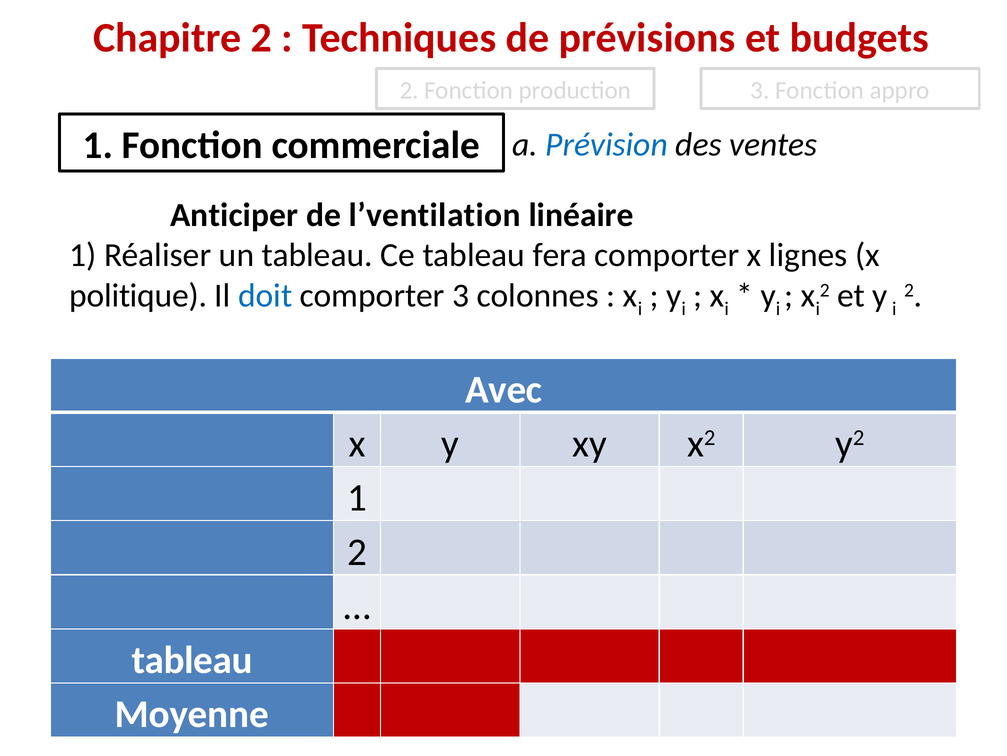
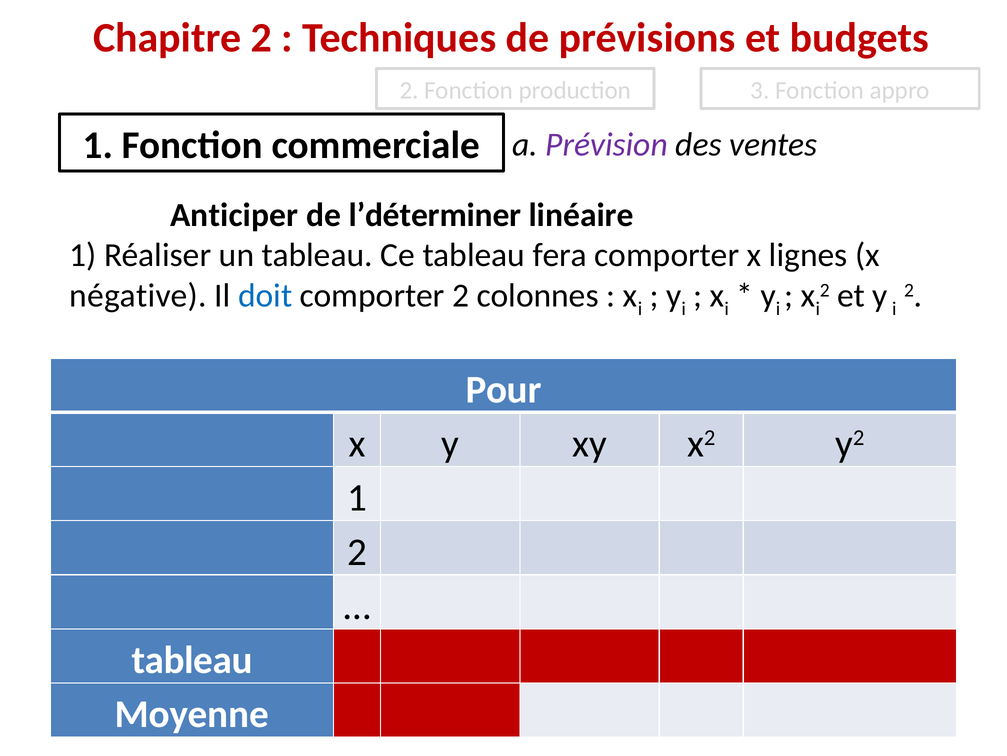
Prévision colour: blue -> purple
l’ventilation: l’ventilation -> l’déterminer
politique: politique -> négative
comporter 3: 3 -> 2
Avec: Avec -> Pour
